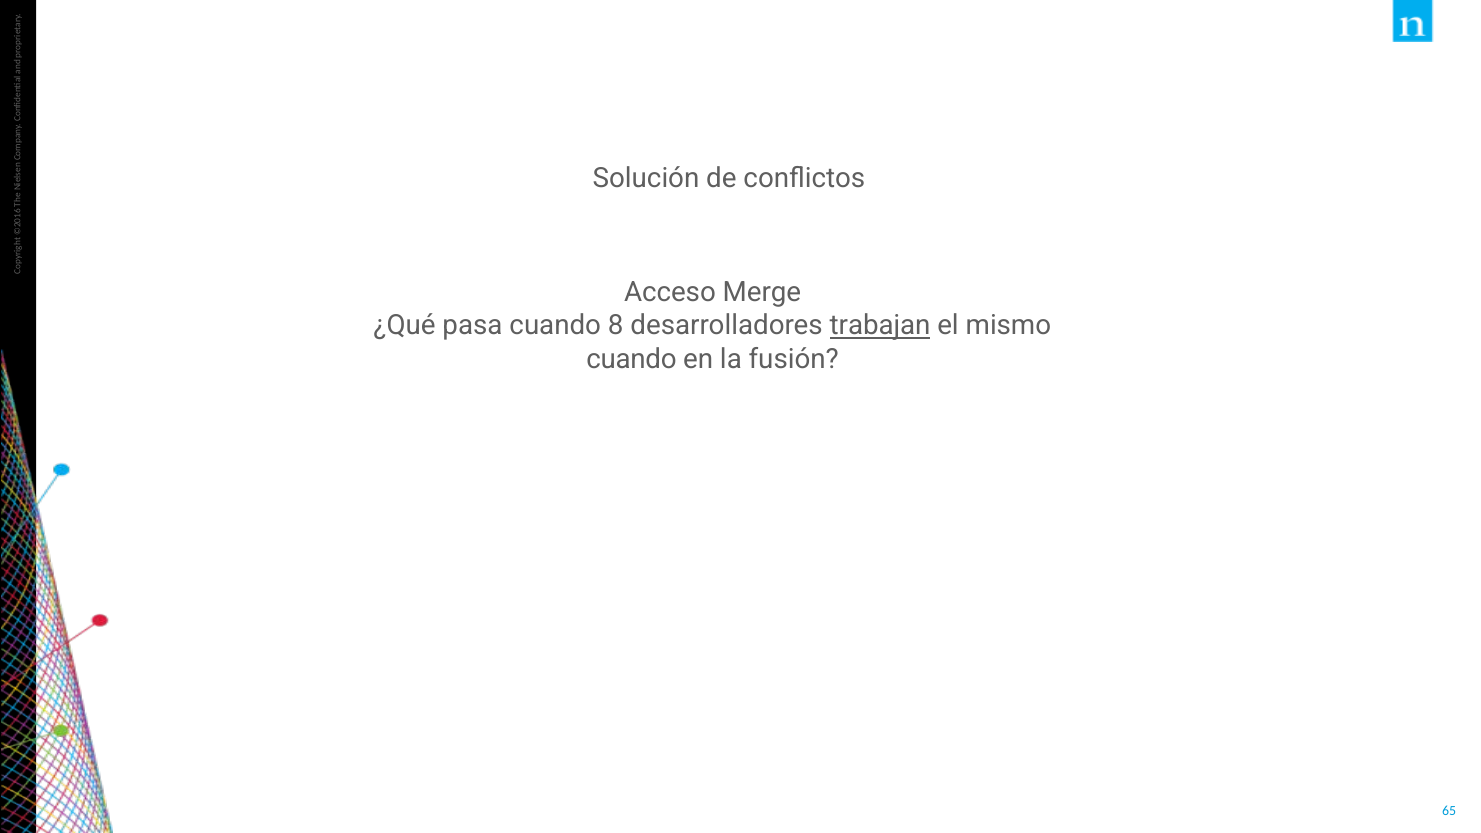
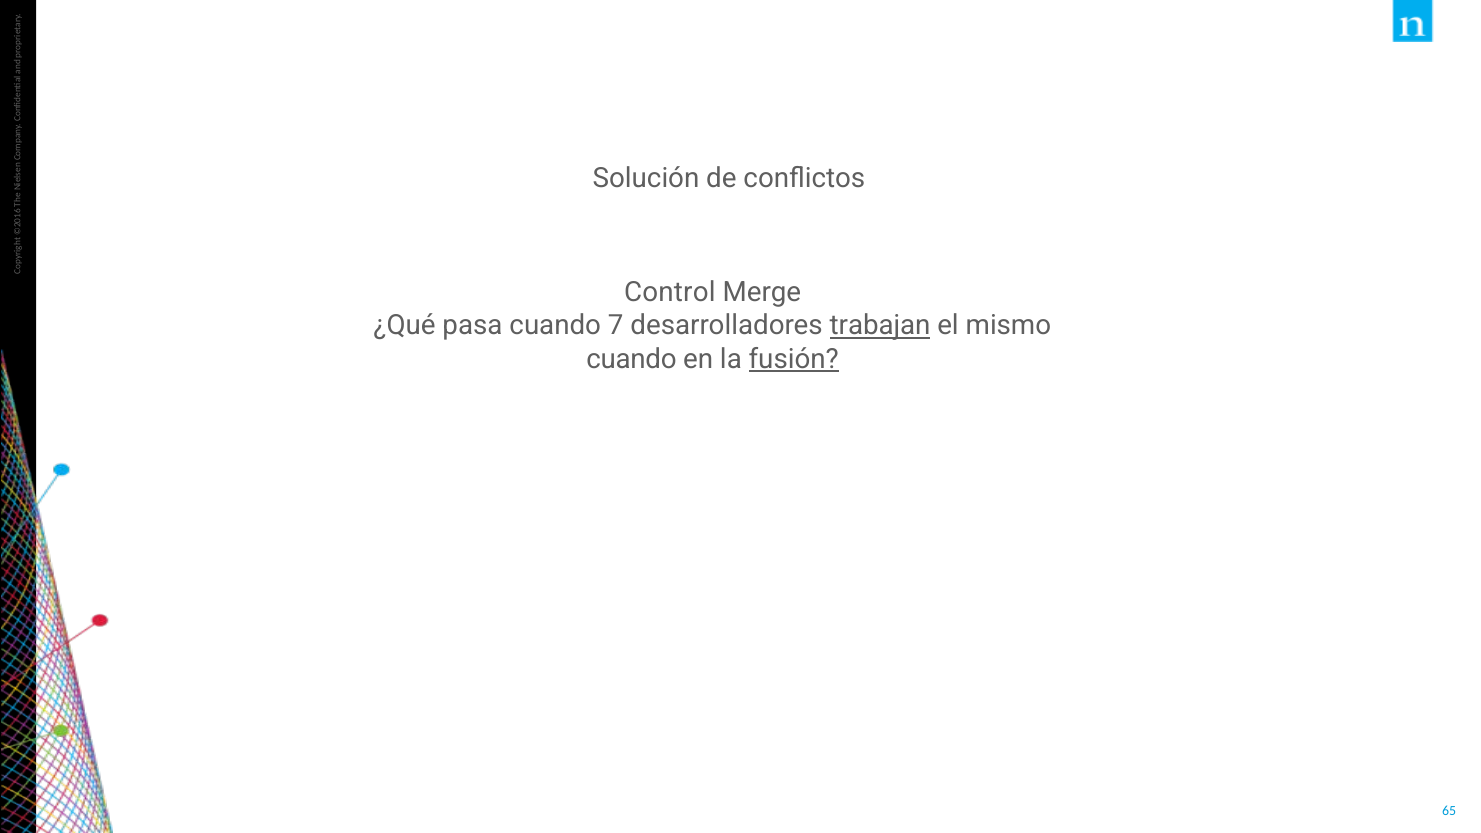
Acceso: Acceso -> Control
8: 8 -> 7
fusión underline: none -> present
